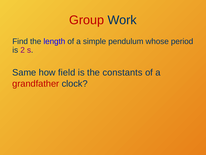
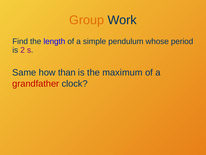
Group colour: red -> orange
field: field -> than
constants: constants -> maximum
